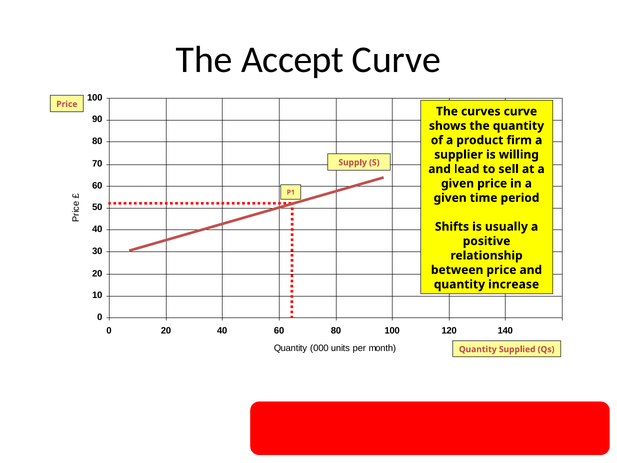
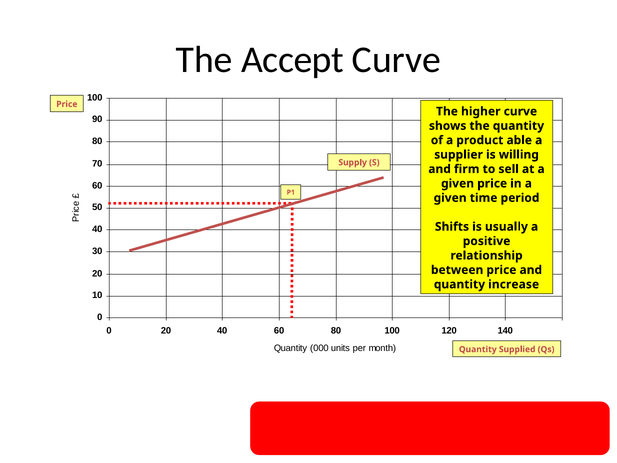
curves: curves -> higher
firm: firm -> able
lead: lead -> firm
